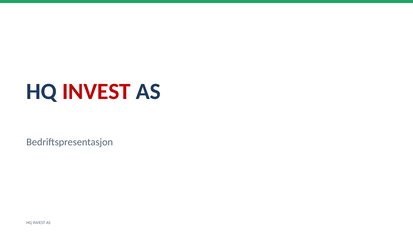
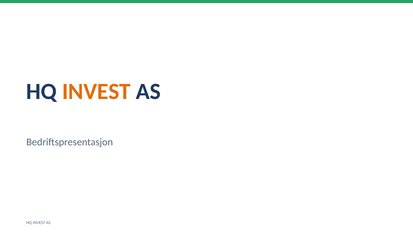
INVEST at (96, 92) colour: red -> orange
